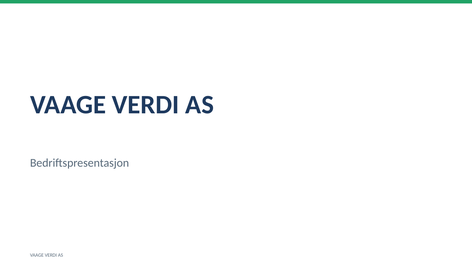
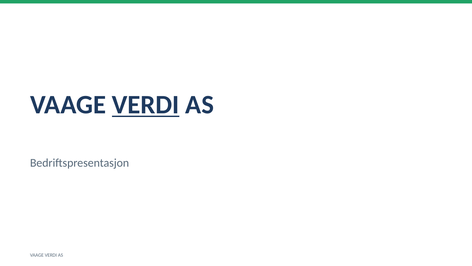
VERDI at (146, 105) underline: none -> present
